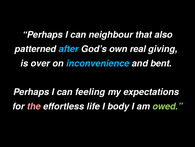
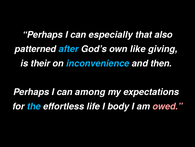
neighbour: neighbour -> especially
real: real -> like
over: over -> their
bent: bent -> then
feeling: feeling -> among
the colour: pink -> light blue
owed colour: light green -> pink
